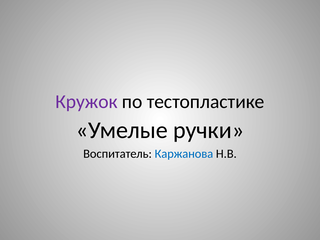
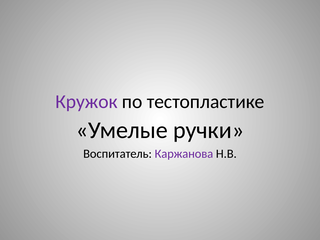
Каржанова colour: blue -> purple
